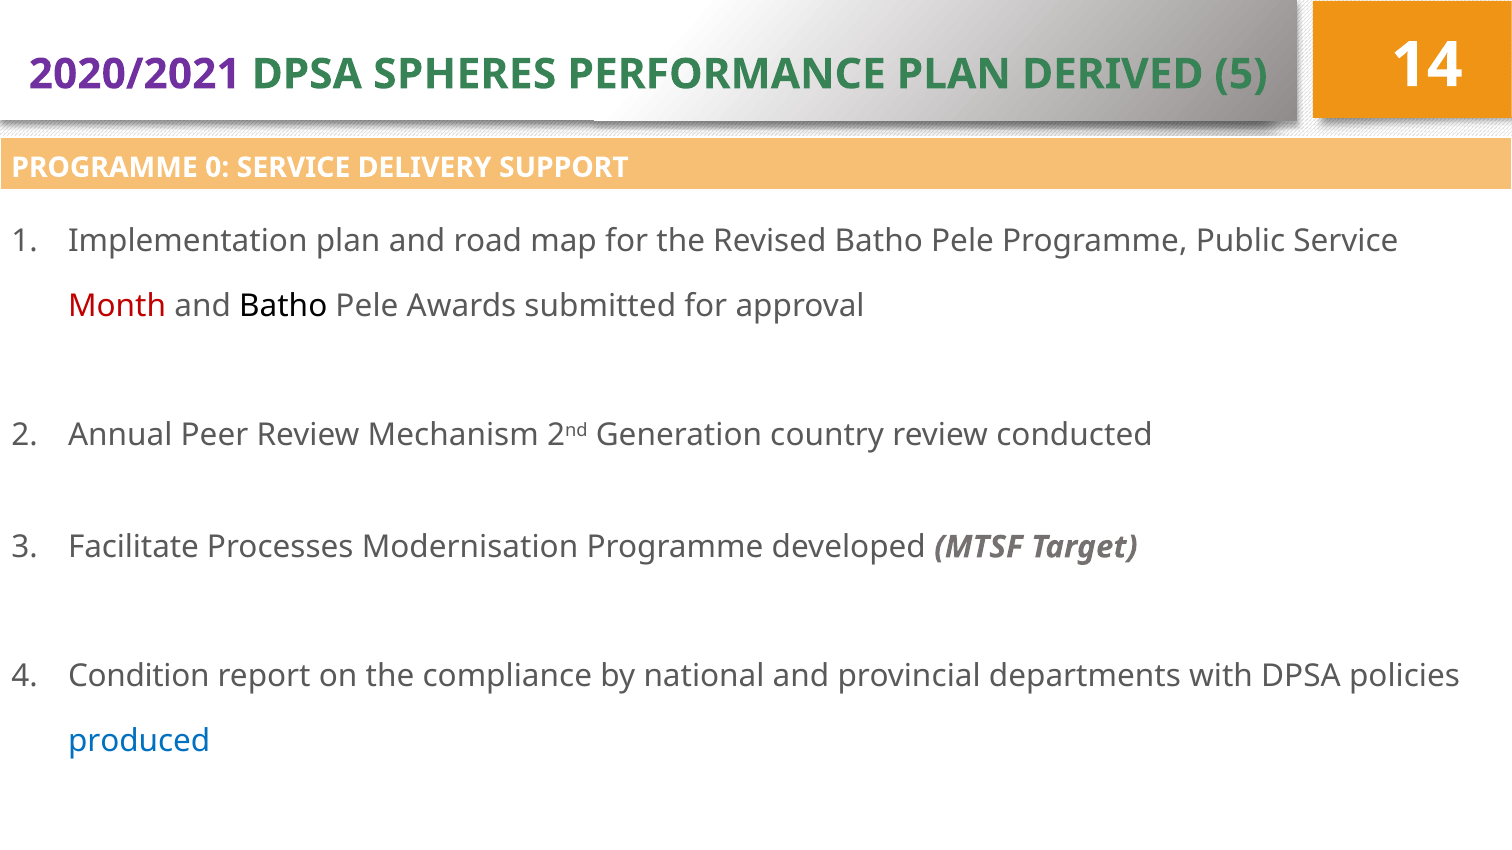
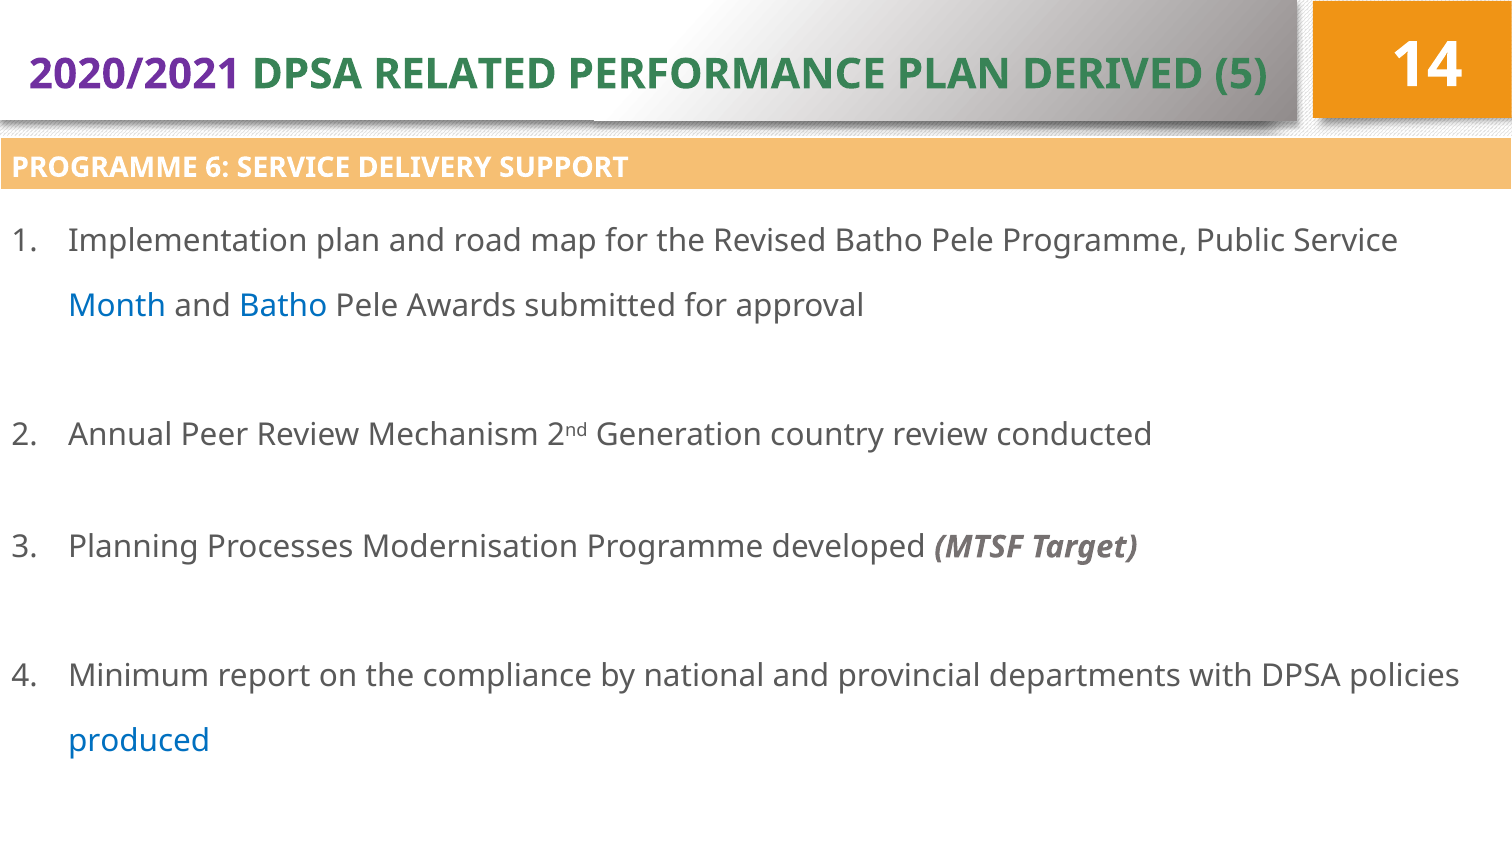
SPHERES: SPHERES -> RELATED
0: 0 -> 6
Month colour: red -> blue
Batho at (283, 306) colour: black -> blue
Facilitate: Facilitate -> Planning
Condition: Condition -> Minimum
